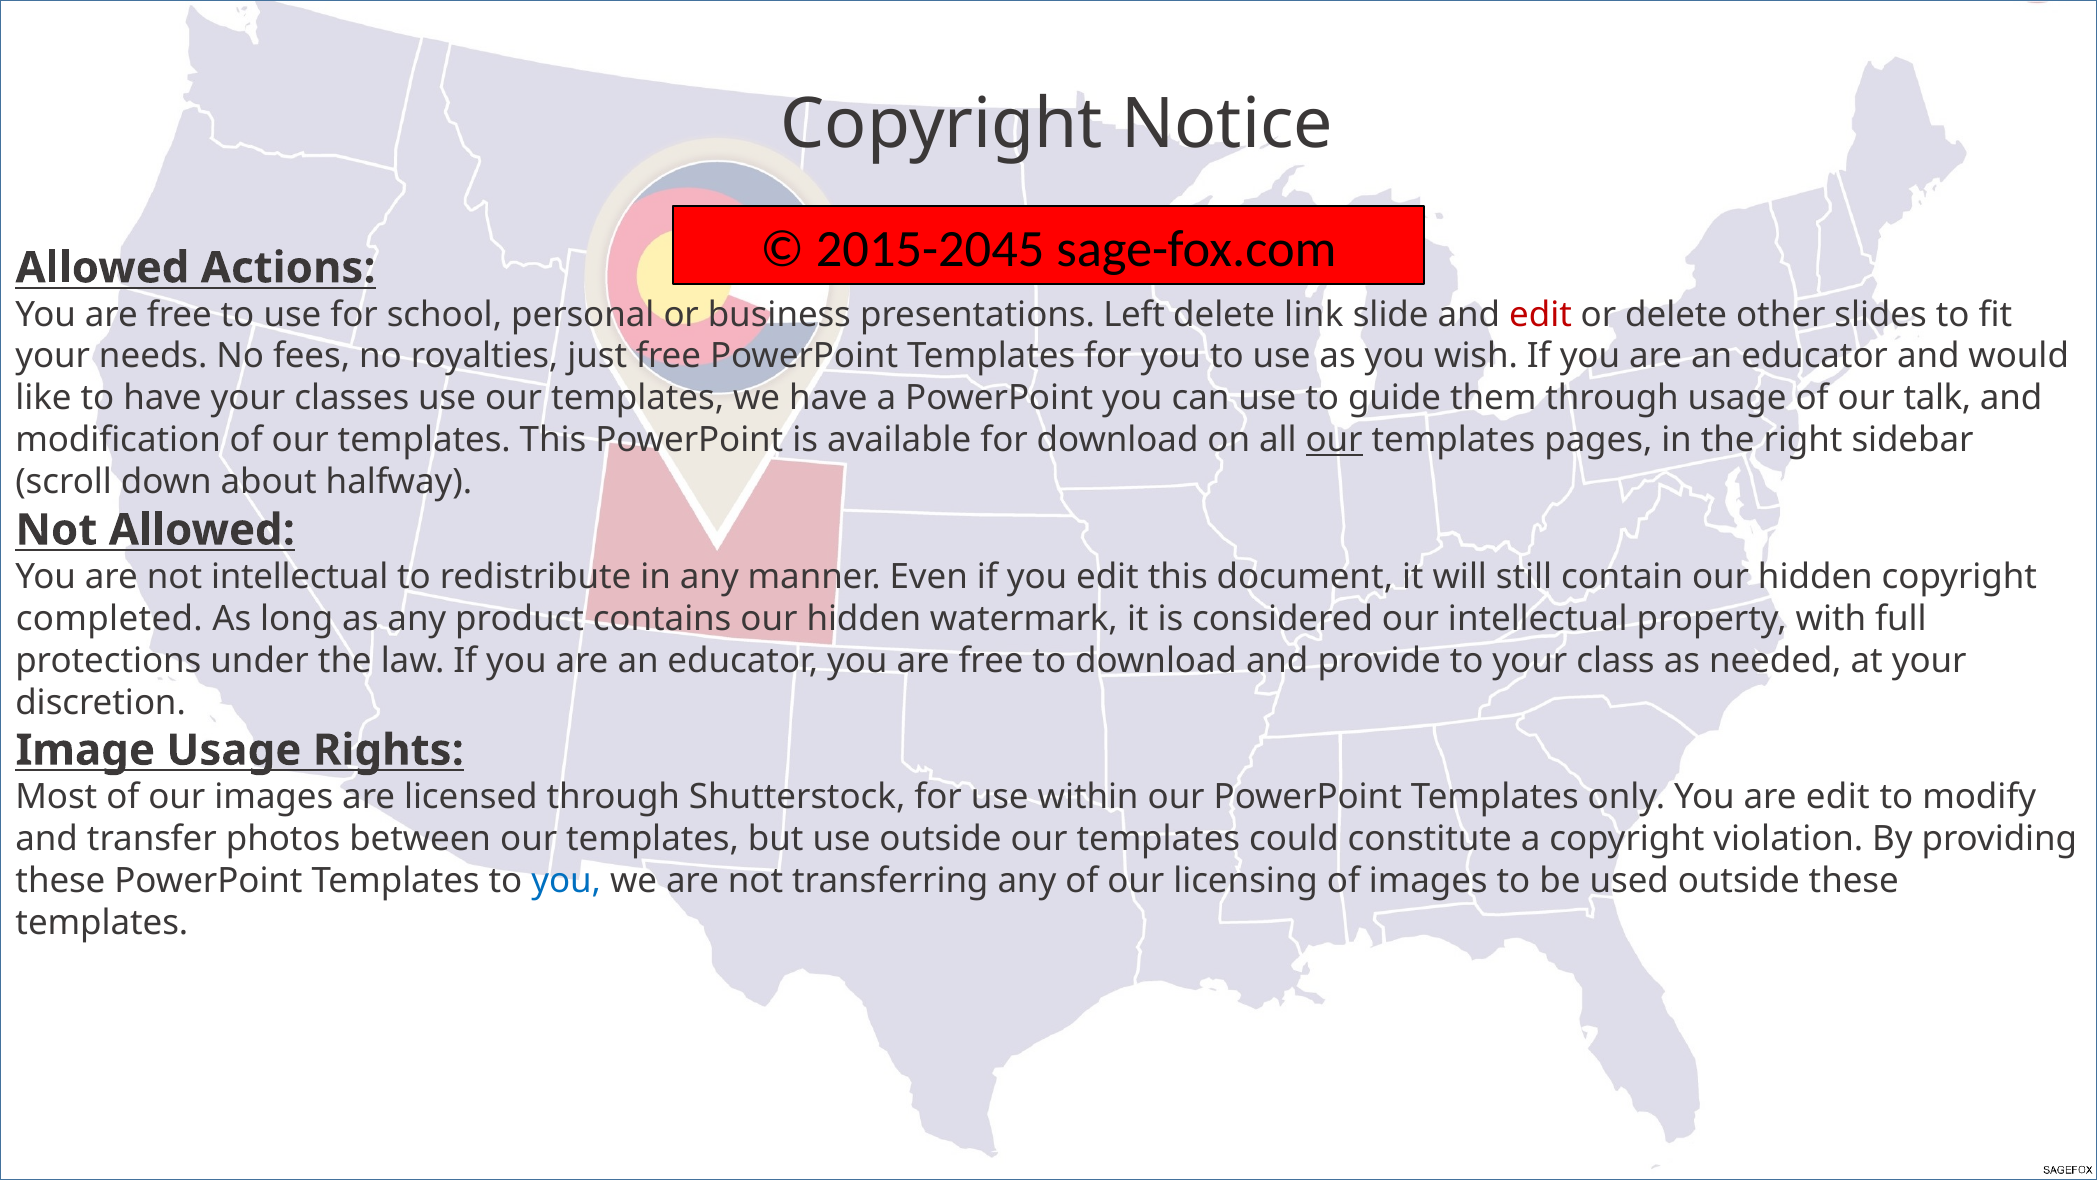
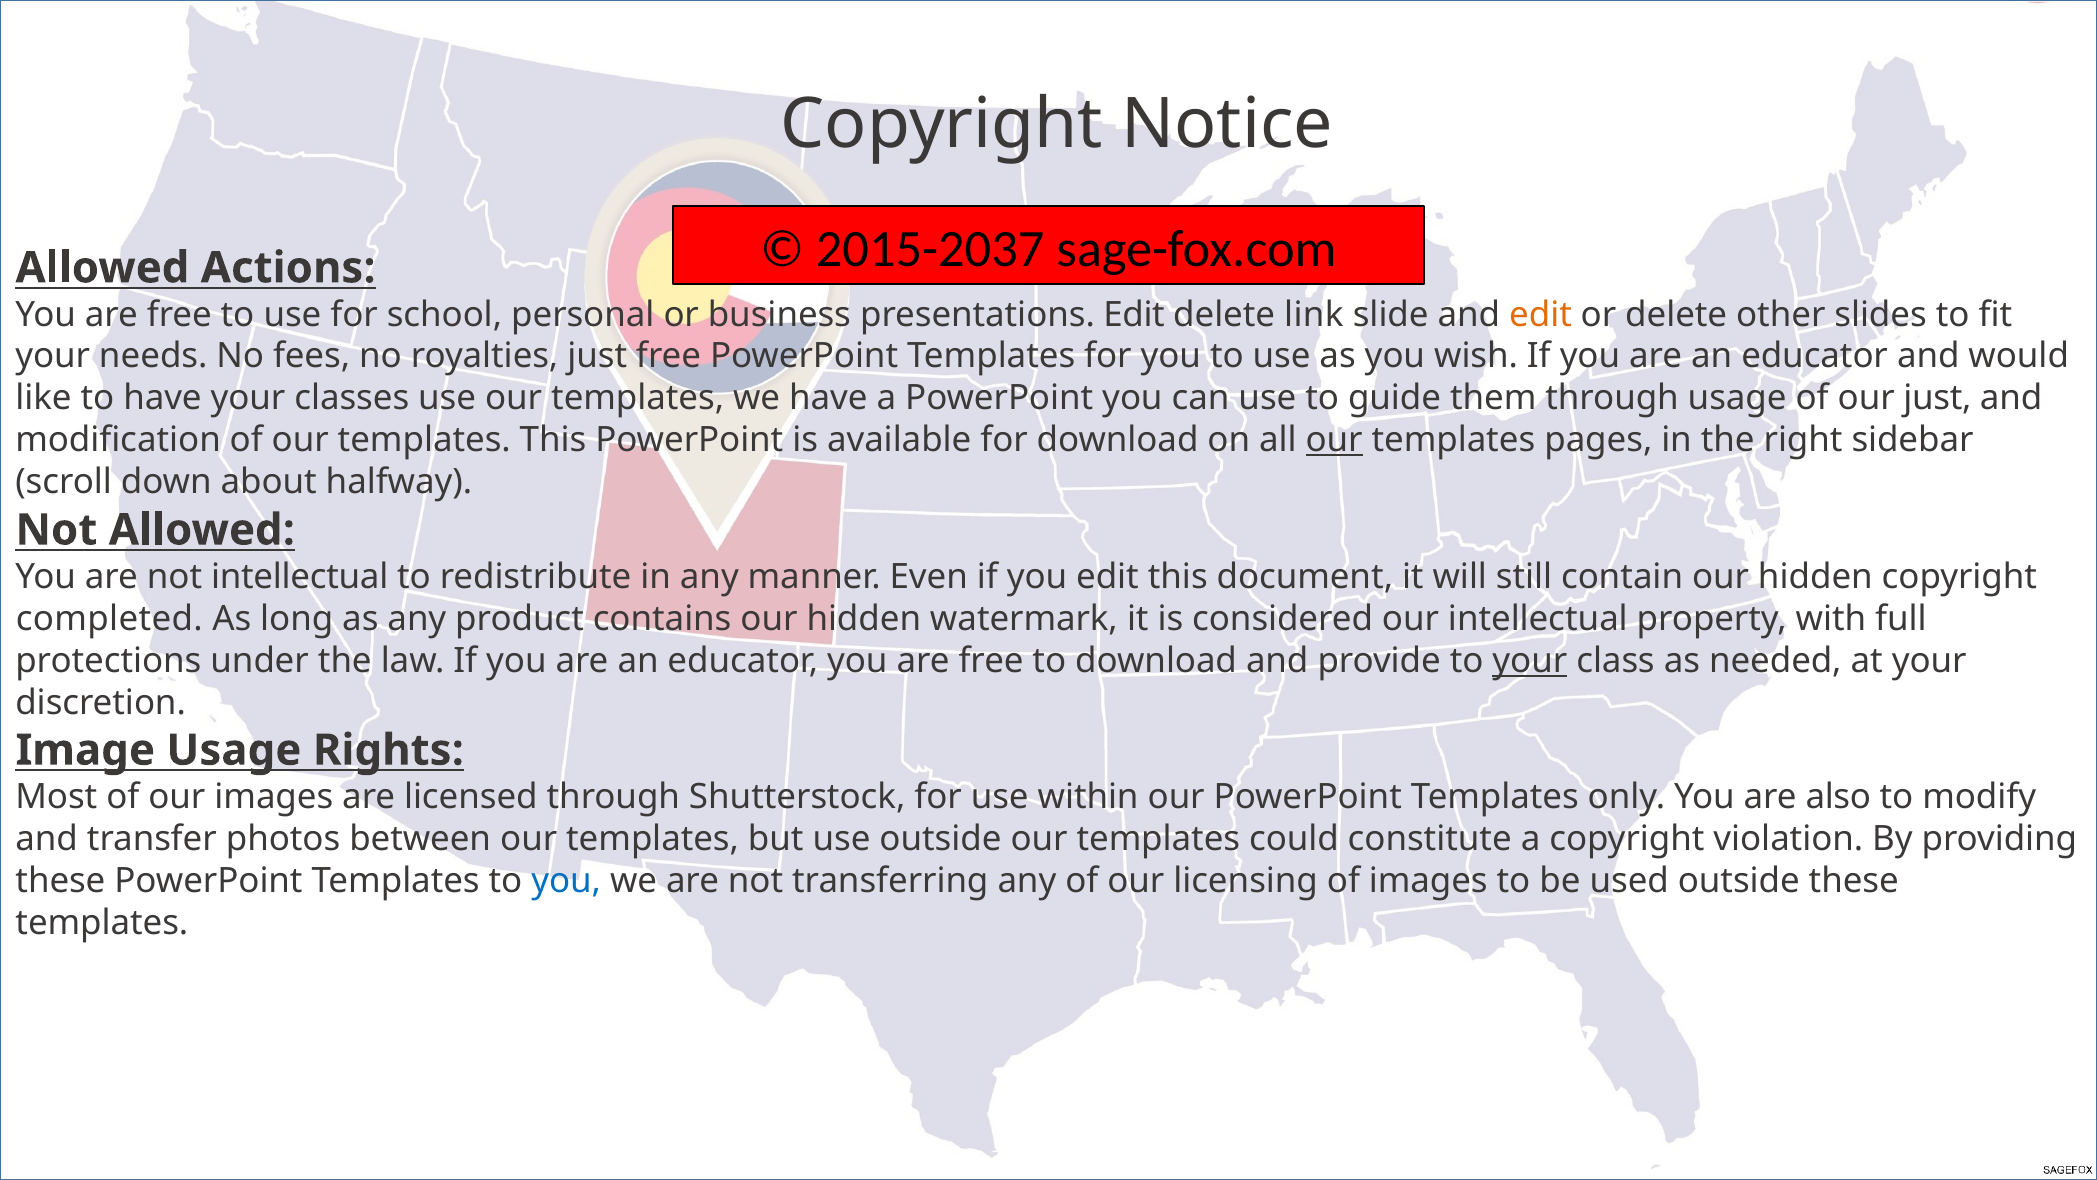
2015-2045: 2015-2045 -> 2015-2037
presentations Left: Left -> Edit
edit at (1541, 314) colour: red -> orange
our talk: talk -> just
your at (1530, 660) underline: none -> present
are edit: edit -> also
